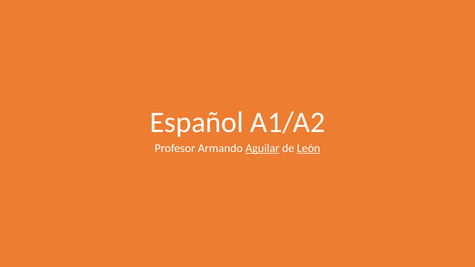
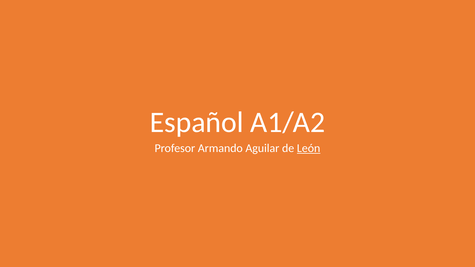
Aguilar underline: present -> none
